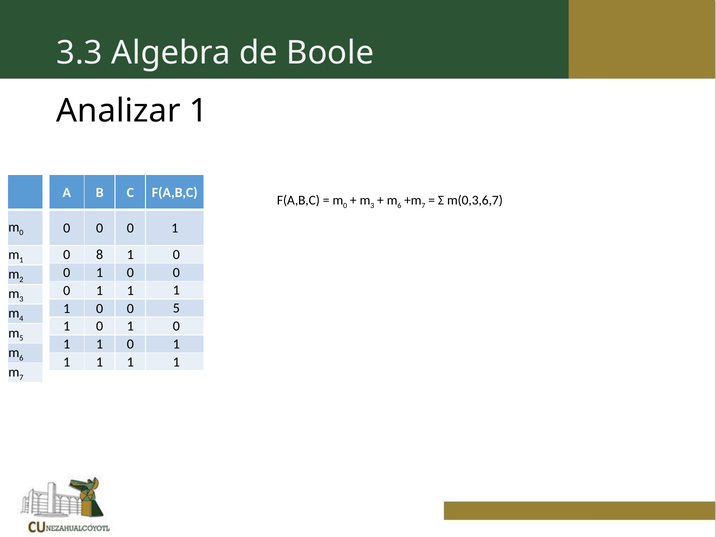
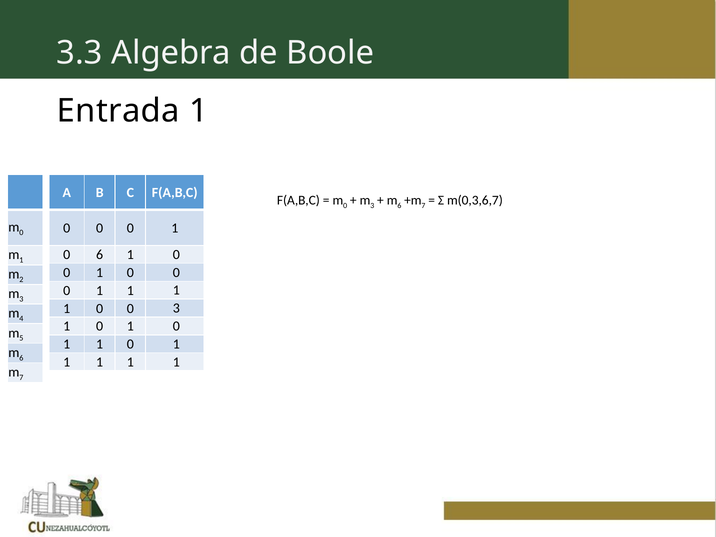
Analizar: Analizar -> Entrada
0 8: 8 -> 6
0 5: 5 -> 3
